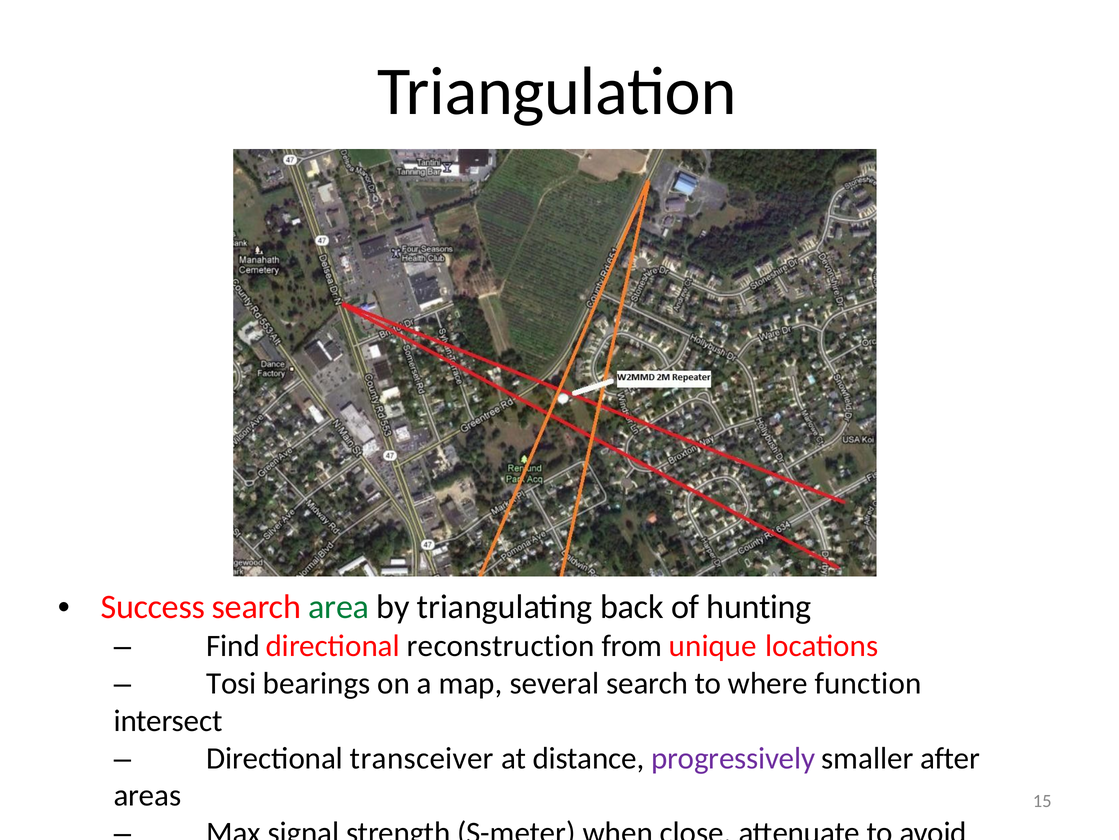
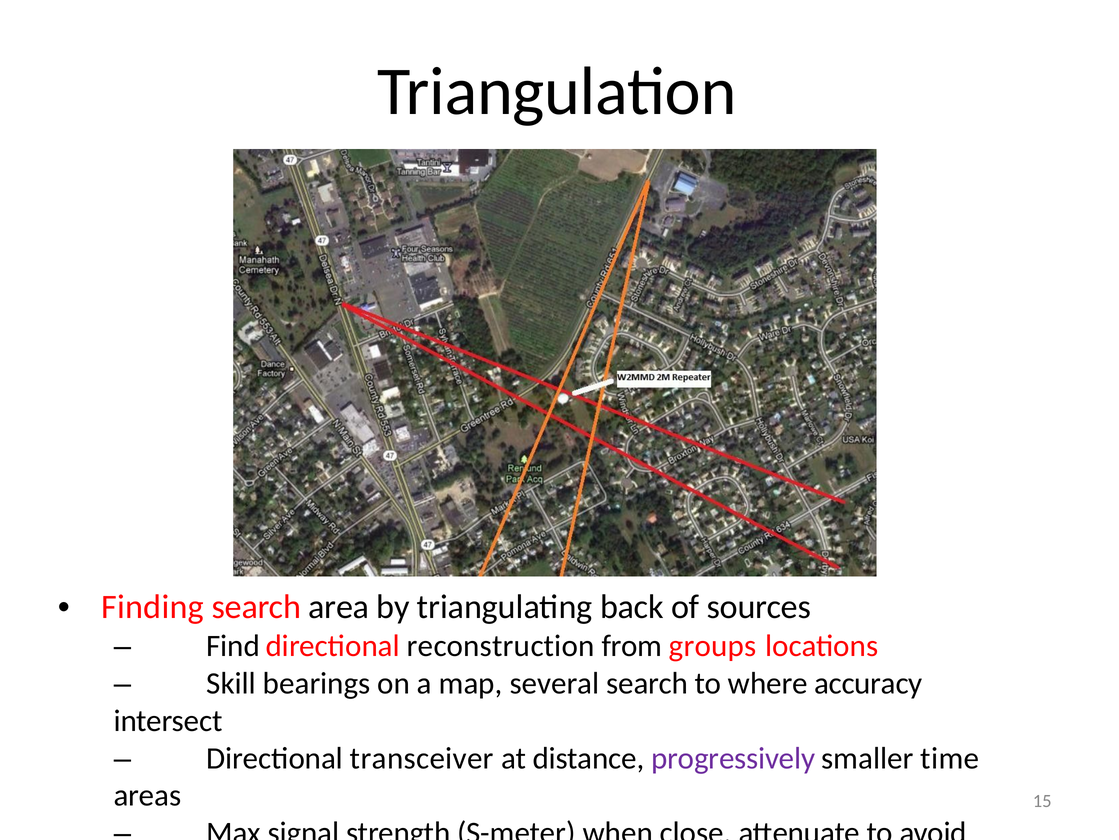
Success: Success -> Finding
area colour: green -> black
hunting: hunting -> sources
unique: unique -> groups
Tosi: Tosi -> Skill
function: function -> accuracy
after: after -> time
